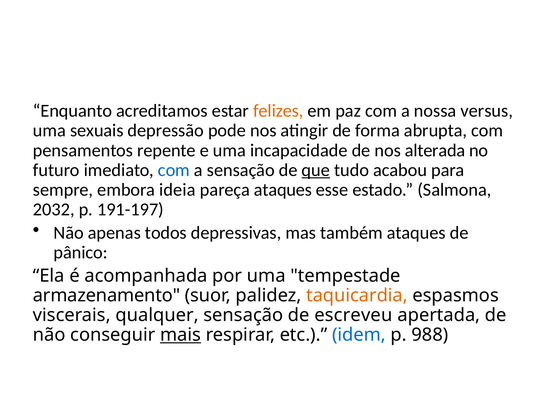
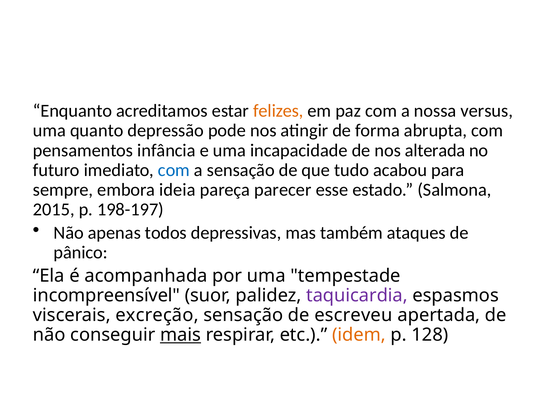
sexuais: sexuais -> quanto
repente: repente -> infância
que underline: present -> none
pareça ataques: ataques -> parecer
2032: 2032 -> 2015
191-197: 191-197 -> 198-197
armazenamento: armazenamento -> incompreensível
taquicardia colour: orange -> purple
qualquer: qualquer -> excreção
idem colour: blue -> orange
988: 988 -> 128
